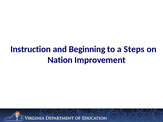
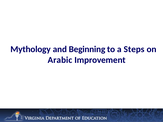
Instruction: Instruction -> Mythology
Nation: Nation -> Arabic
